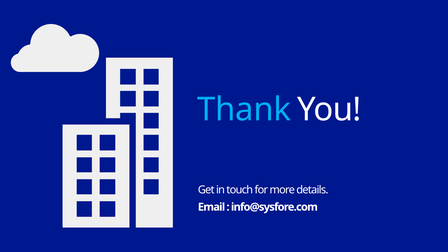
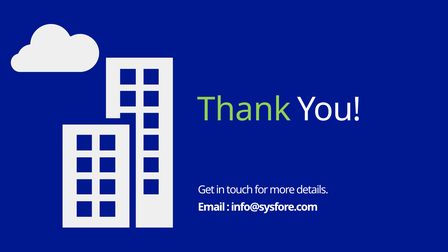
Thank colour: light blue -> light green
